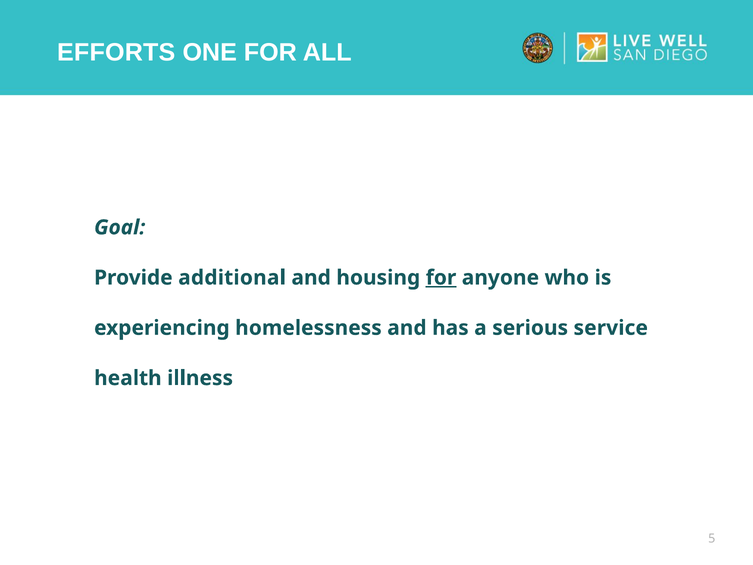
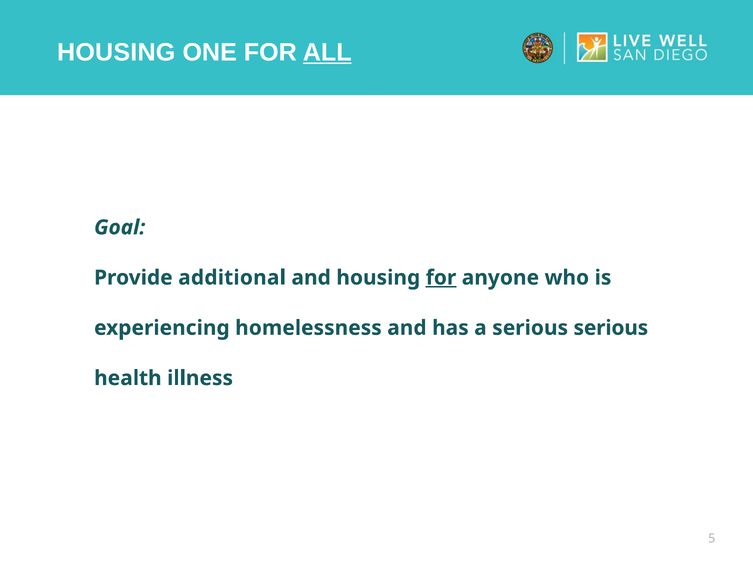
EFFORTS at (116, 53): EFFORTS -> HOUSING
ALL underline: none -> present
serious service: service -> serious
